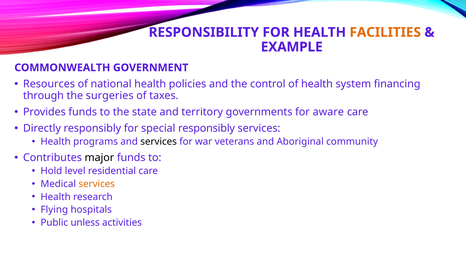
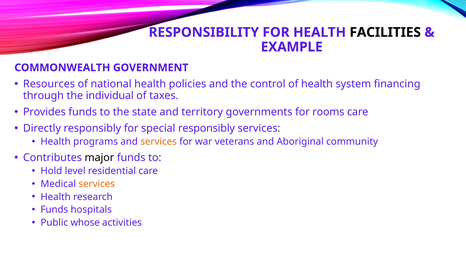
FACILITIES colour: orange -> black
surgeries: surgeries -> individual
aware: aware -> rooms
services at (159, 142) colour: black -> orange
Flying at (54, 210): Flying -> Funds
unless: unless -> whose
